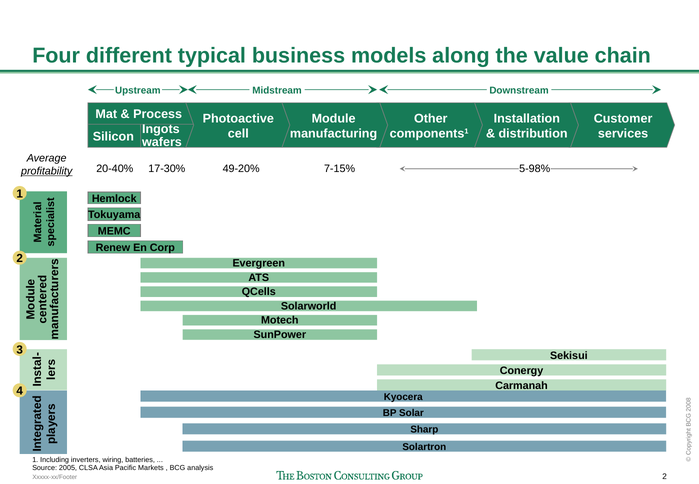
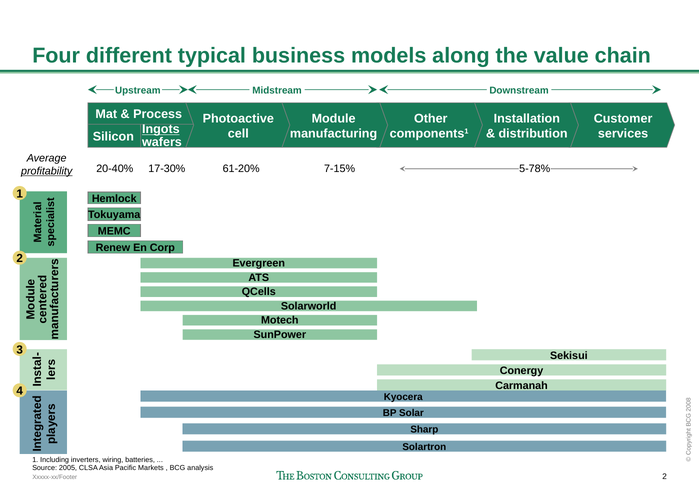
Ingots underline: none -> present
49-20%: 49-20% -> 61-20%
5-98%: 5-98% -> 5-78%
